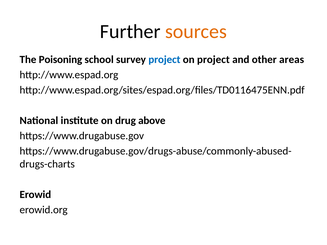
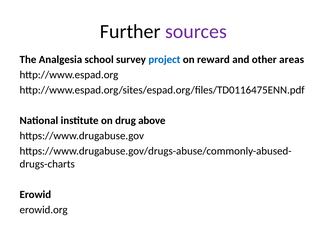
sources colour: orange -> purple
Poisoning: Poisoning -> Analgesia
on project: project -> reward
